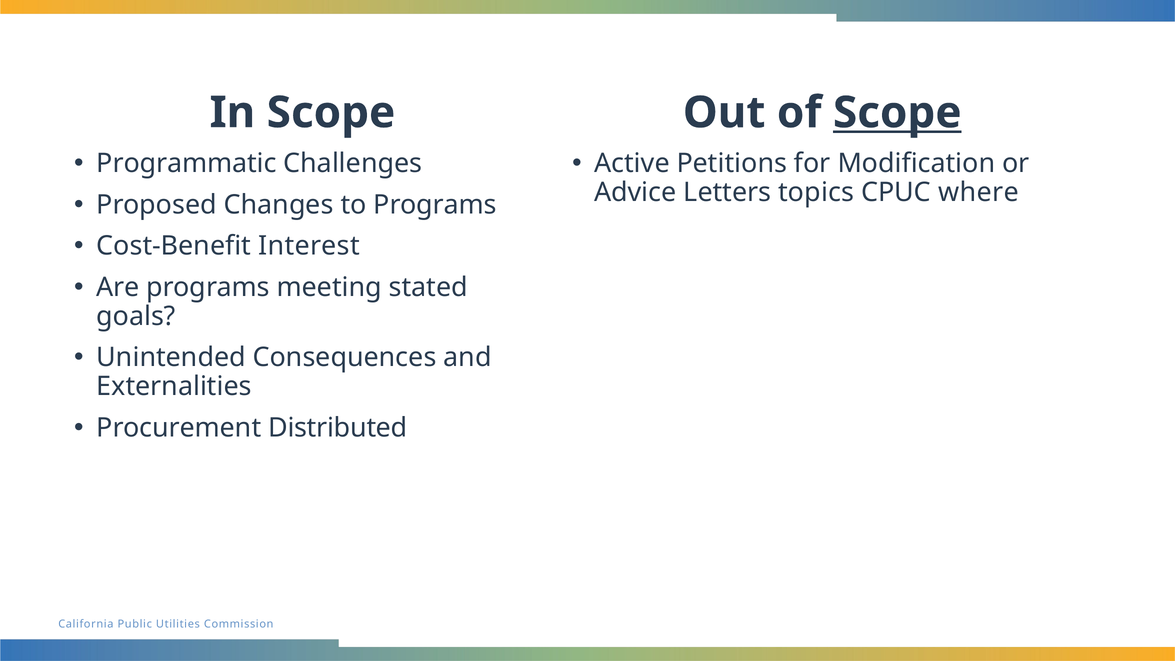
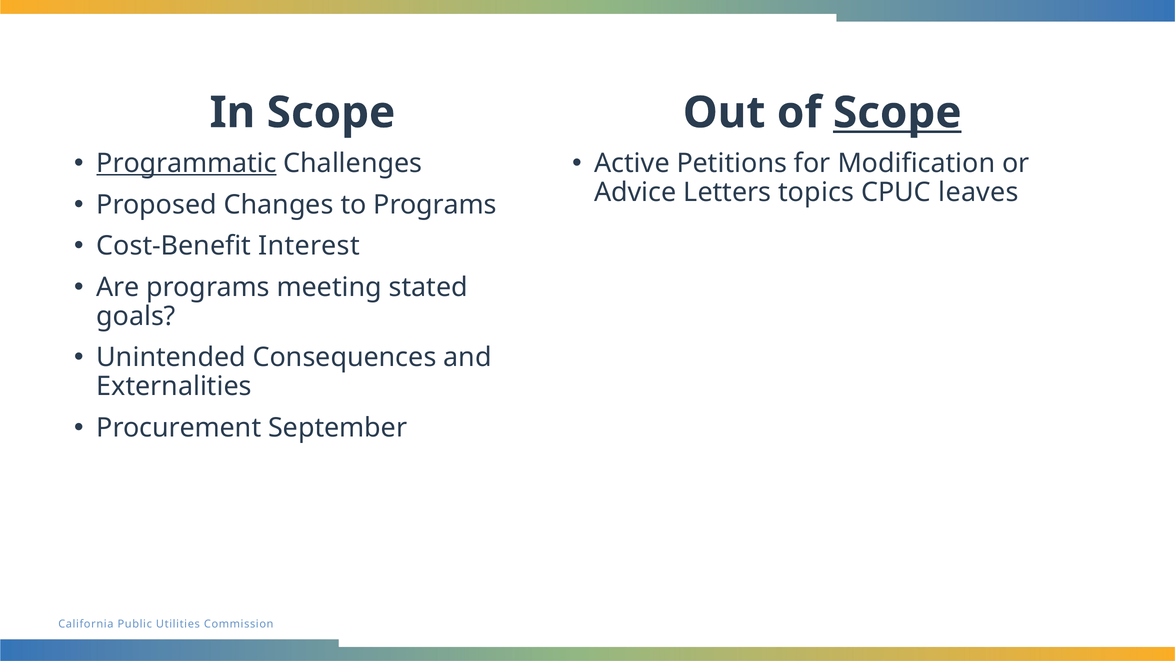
Programmatic underline: none -> present
where: where -> leaves
Distributed: Distributed -> September
